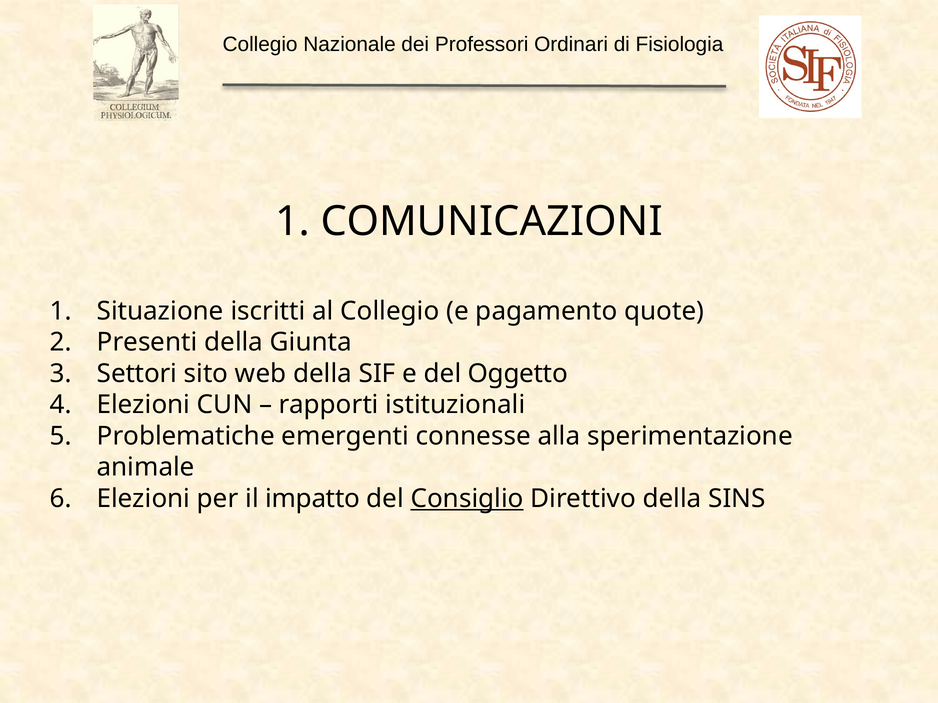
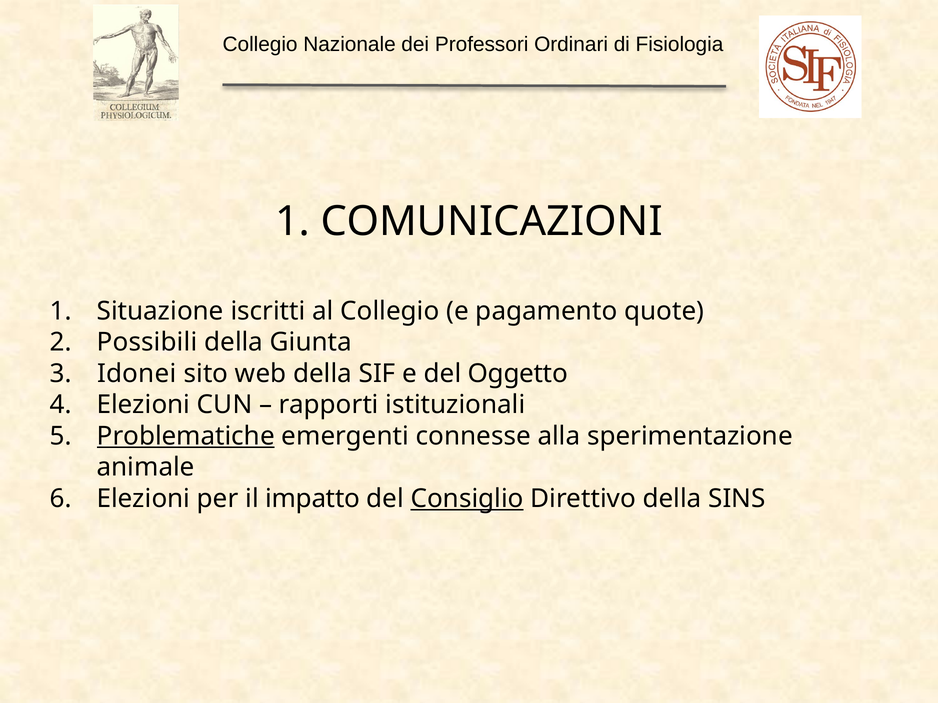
Presenti: Presenti -> Possibili
Settori: Settori -> Idonei
Problematiche underline: none -> present
